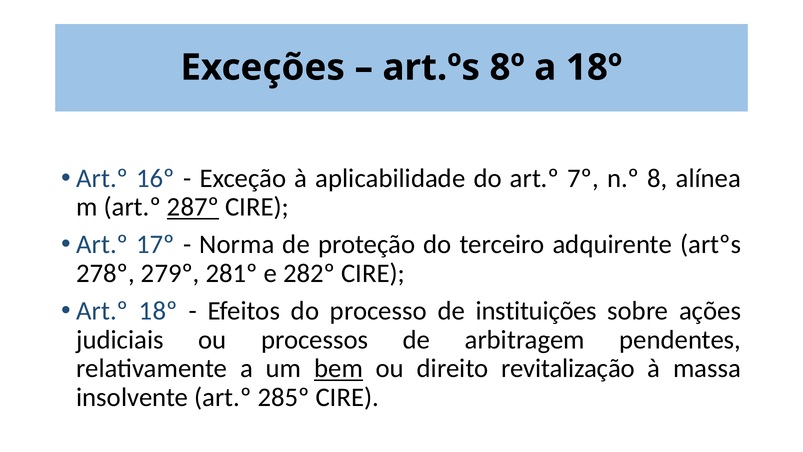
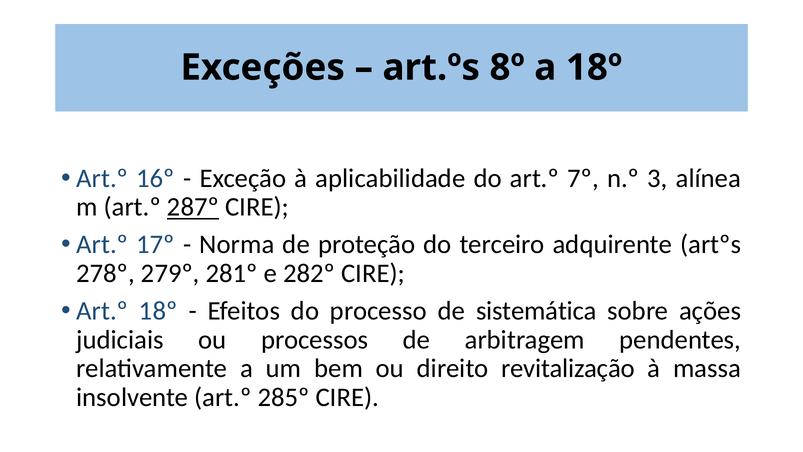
8: 8 -> 3
instituições: instituições -> sistemática
bem underline: present -> none
